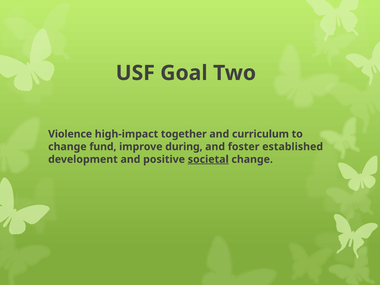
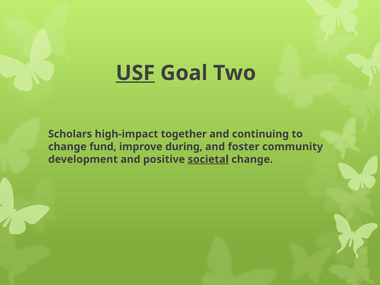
USF underline: none -> present
Violence: Violence -> Scholars
curriculum: curriculum -> continuing
established: established -> community
